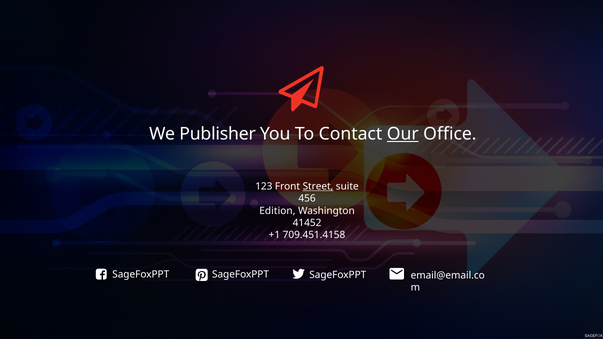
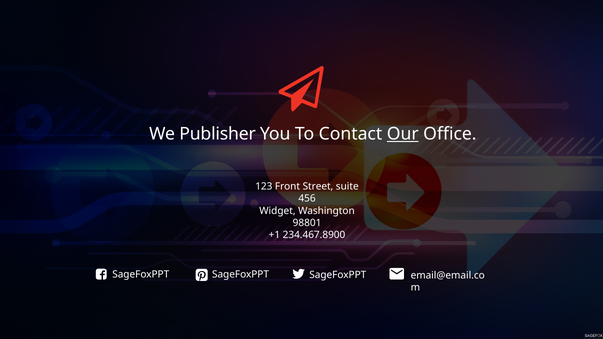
Street underline: present -> none
Edition: Edition -> Widget
41452: 41452 -> 98801
709.451.4158: 709.451.4158 -> 234.467.8900
